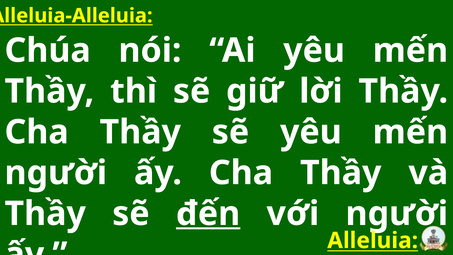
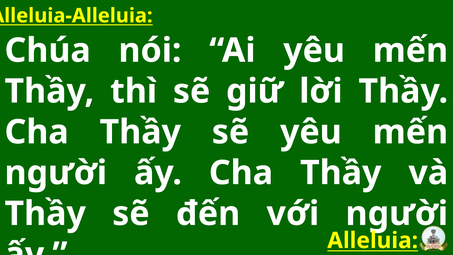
đến underline: present -> none
